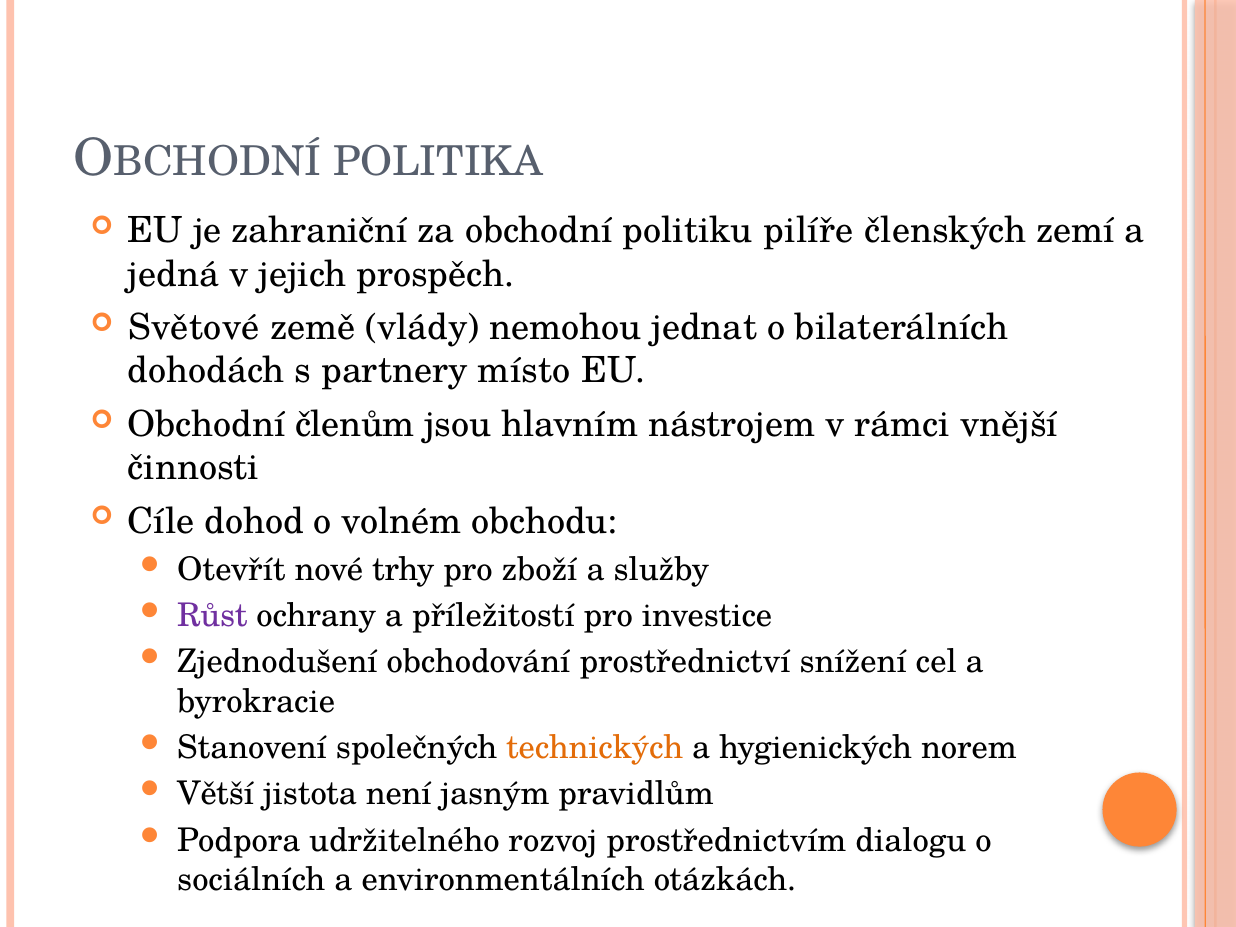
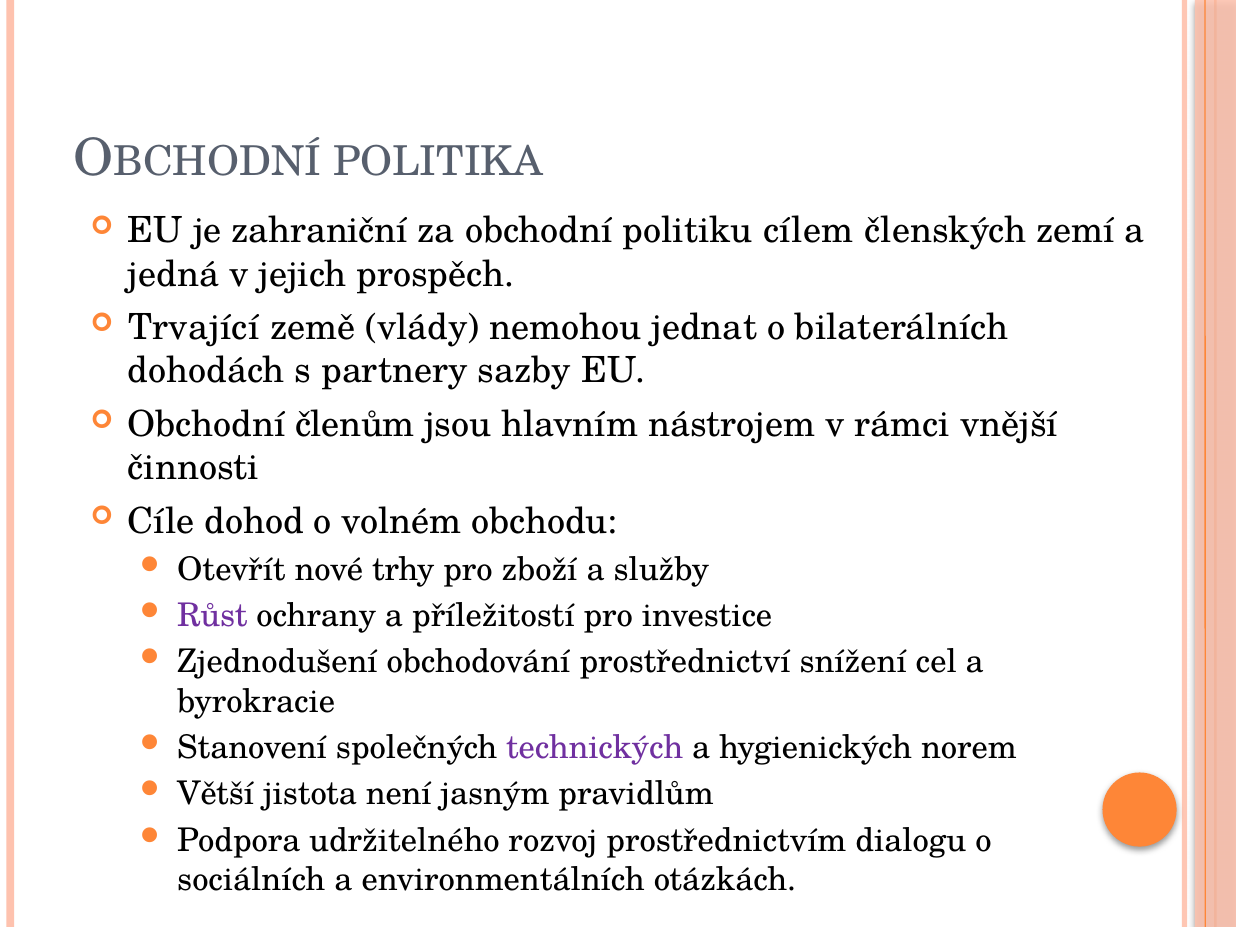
pilíře: pilíře -> cílem
Světové: Světové -> Trvající
místo: místo -> sazby
technických colour: orange -> purple
